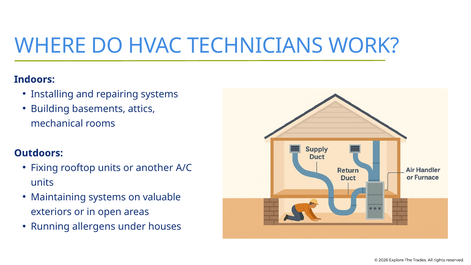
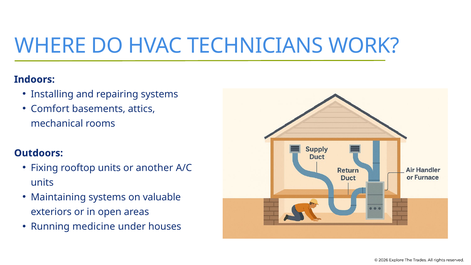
Building: Building -> Comfort
allergens: allergens -> medicine
